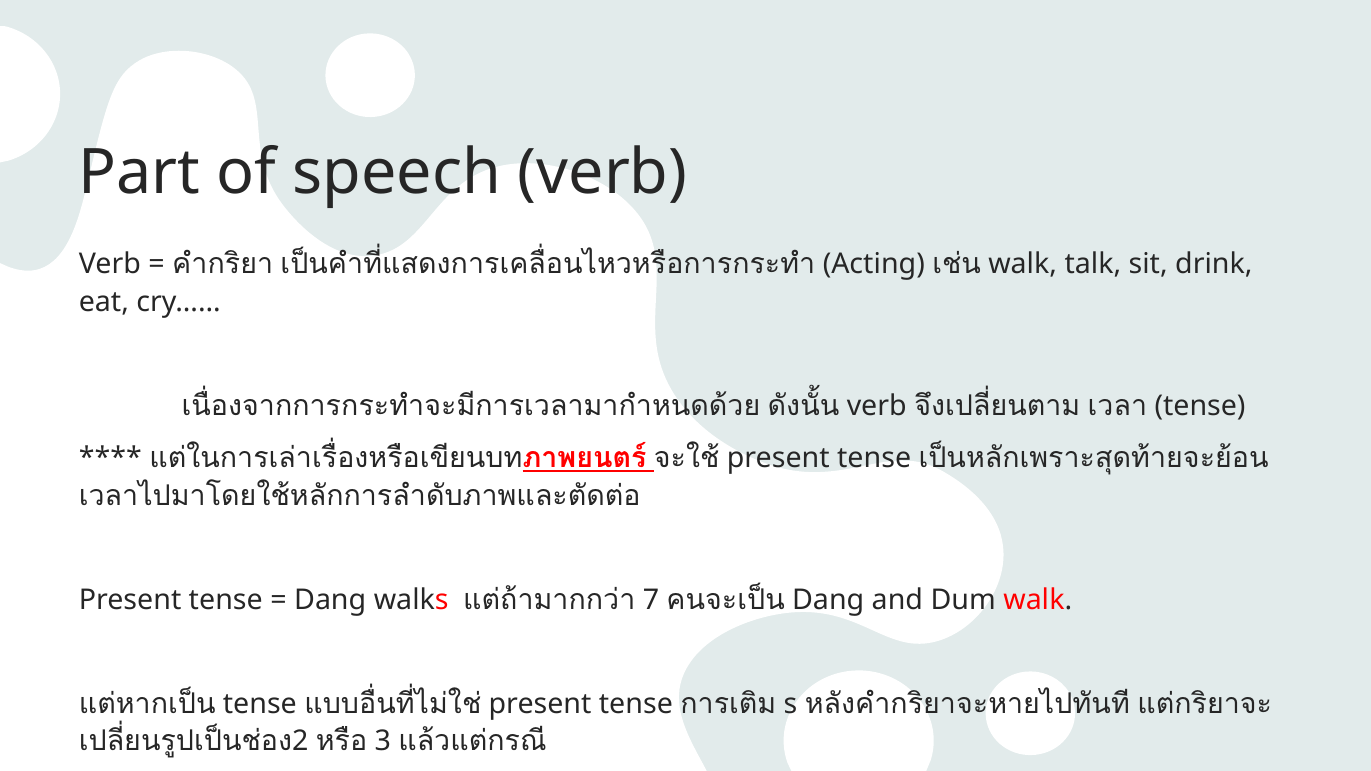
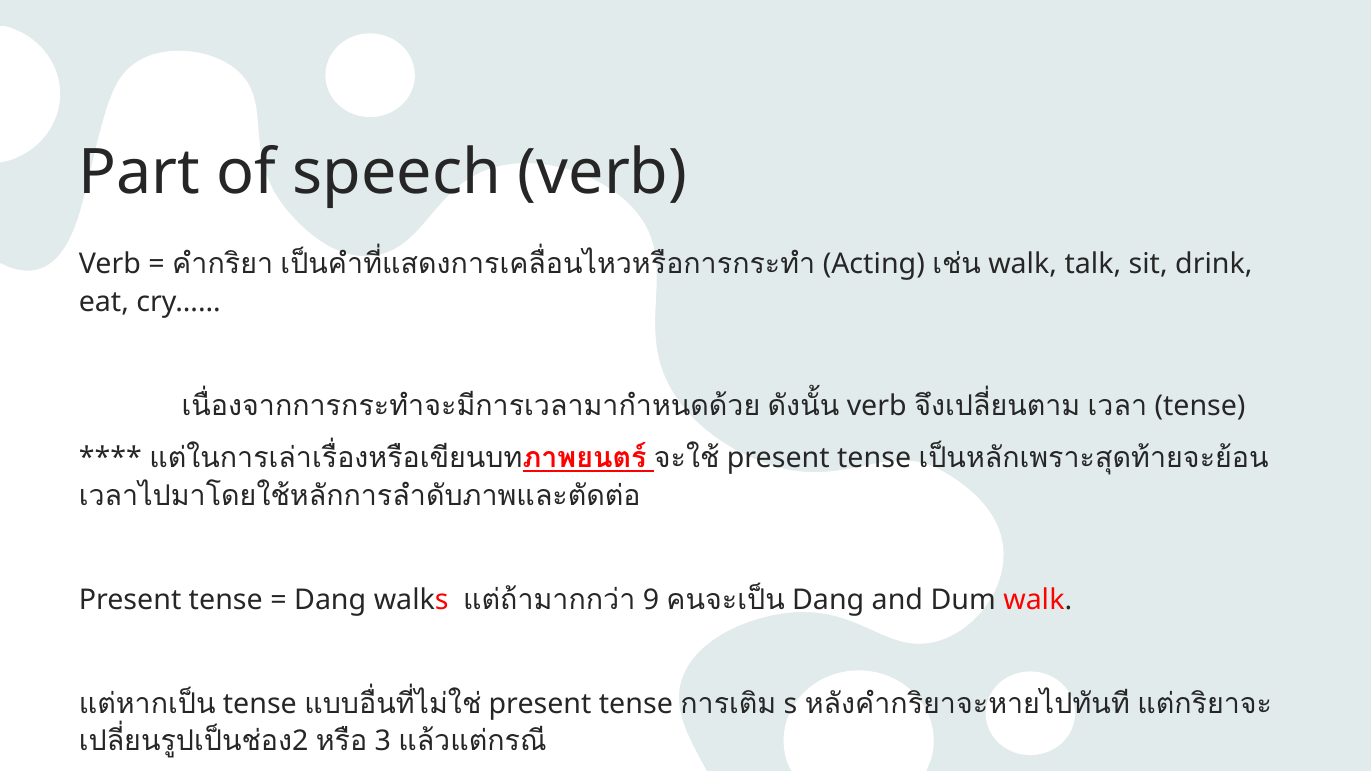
7: 7 -> 9
